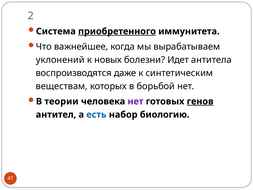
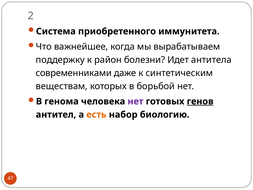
приобретенного underline: present -> none
уклонений: уклонений -> поддержку
новых: новых -> район
воспроизводятся: воспроизводятся -> современниками
теории: теории -> генома
есть colour: blue -> orange
